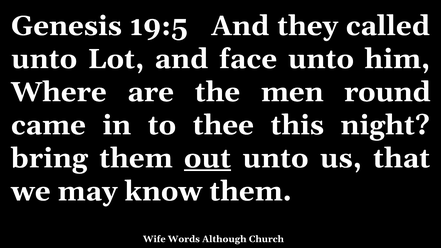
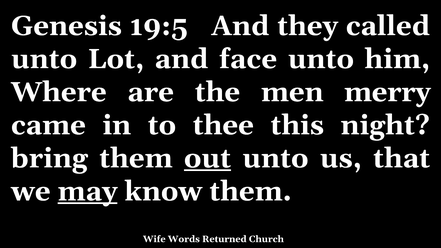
round: round -> merry
may underline: none -> present
Although: Although -> Returned
